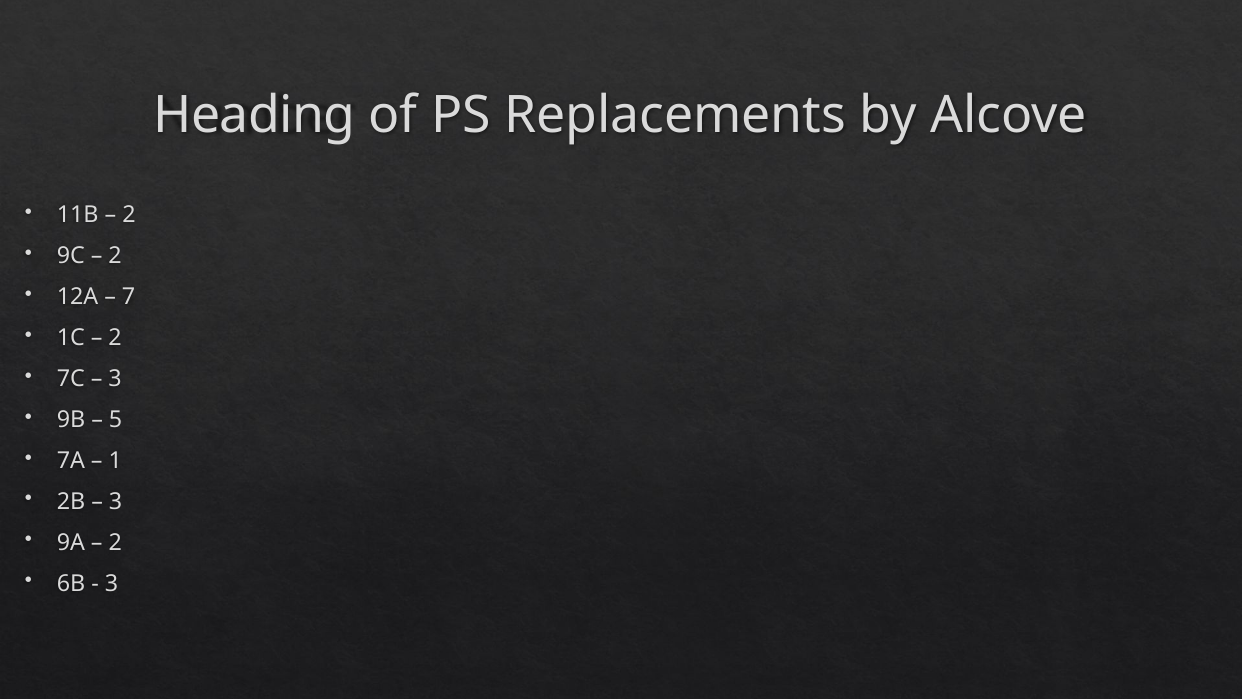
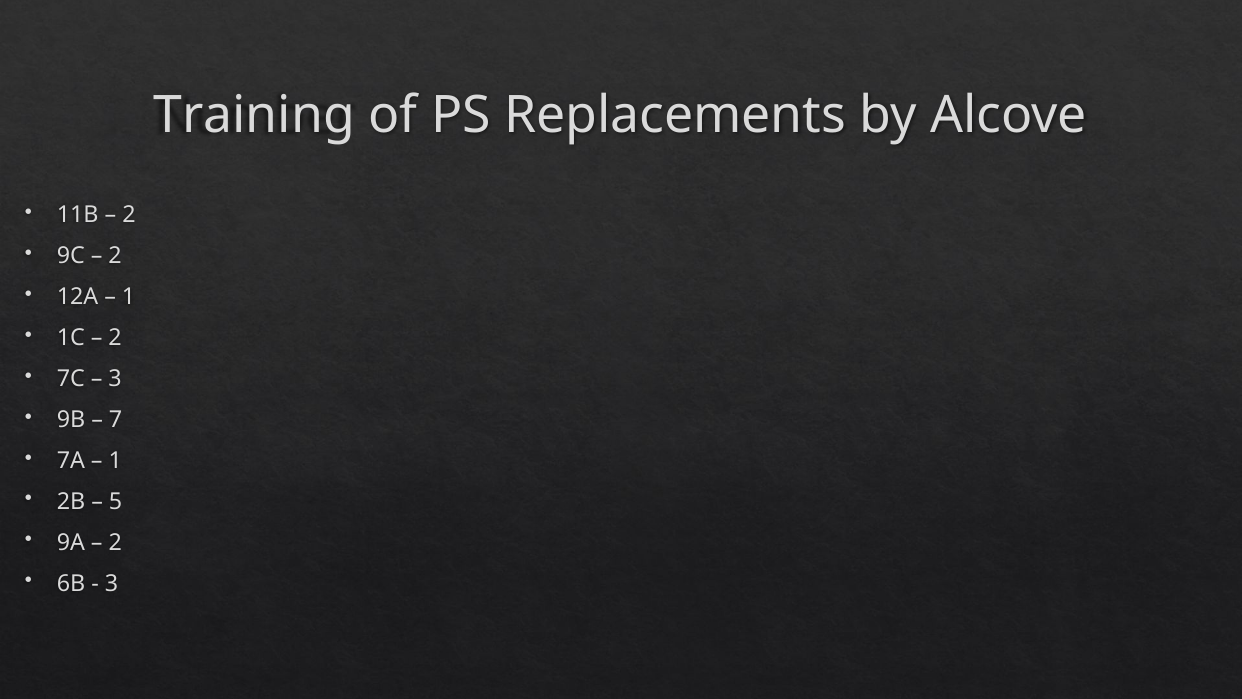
Heading: Heading -> Training
7 at (129, 297): 7 -> 1
5: 5 -> 7
3 at (116, 501): 3 -> 5
